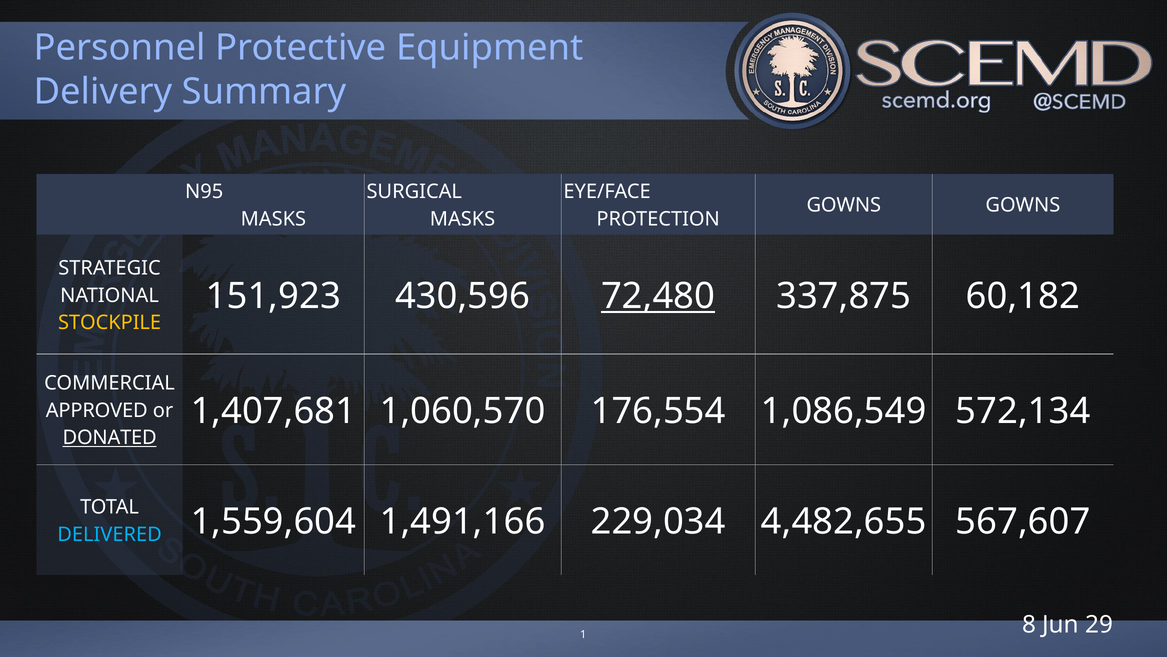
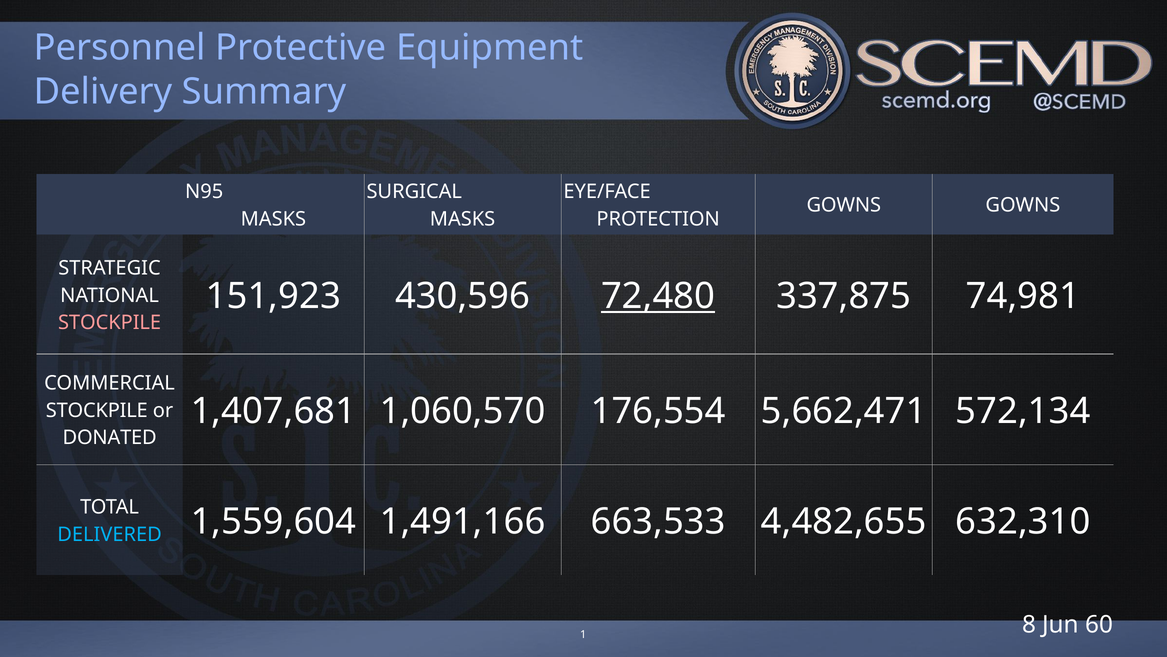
60,182: 60,182 -> 74,981
STOCKPILE at (110, 322) colour: yellow -> pink
1,086,549: 1,086,549 -> 5,662,471
APPROVED at (97, 410): APPROVED -> STOCKPILE
DONATED underline: present -> none
229,034: 229,034 -> 663,533
567,607: 567,607 -> 632,310
29: 29 -> 60
